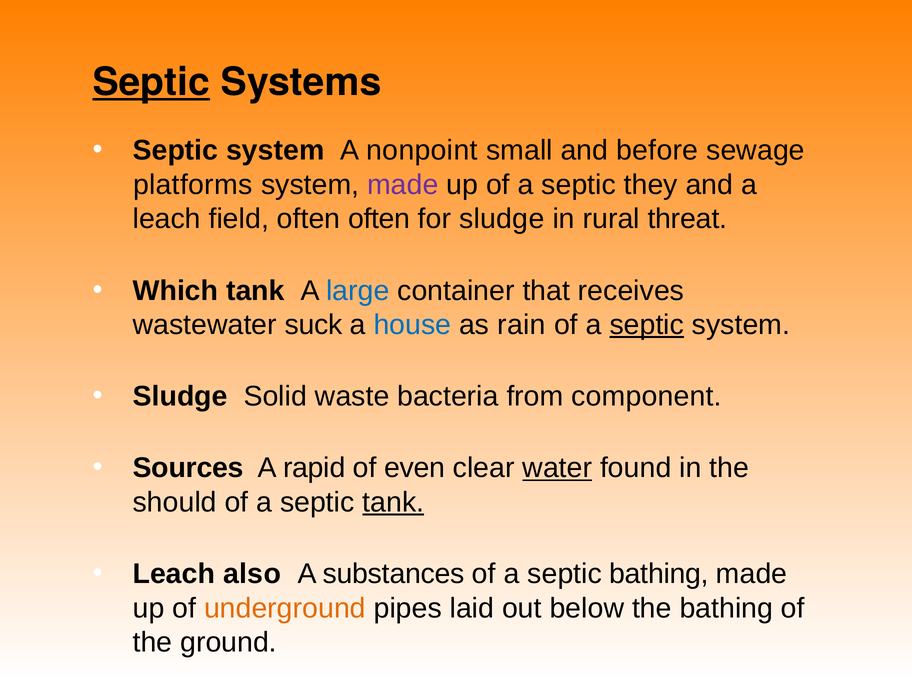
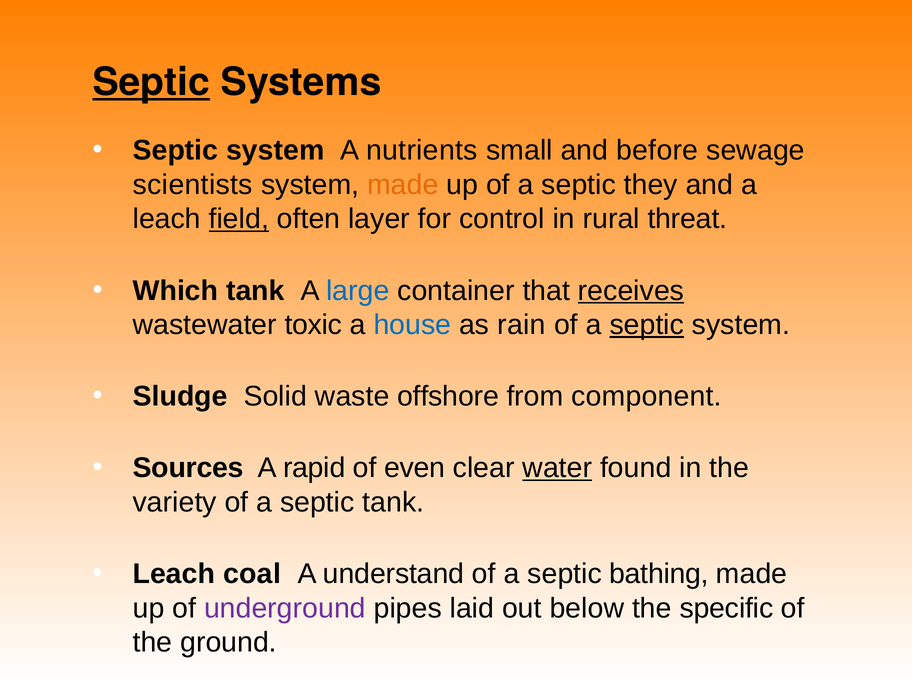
nonpoint: nonpoint -> nutrients
platforms: platforms -> scientists
made at (403, 185) colour: purple -> orange
field underline: none -> present
often often: often -> layer
for sludge: sludge -> control
receives underline: none -> present
suck: suck -> toxic
bacteria: bacteria -> offshore
should: should -> variety
tank at (393, 502) underline: present -> none
also: also -> coal
substances: substances -> understand
underground colour: orange -> purple
the bathing: bathing -> specific
